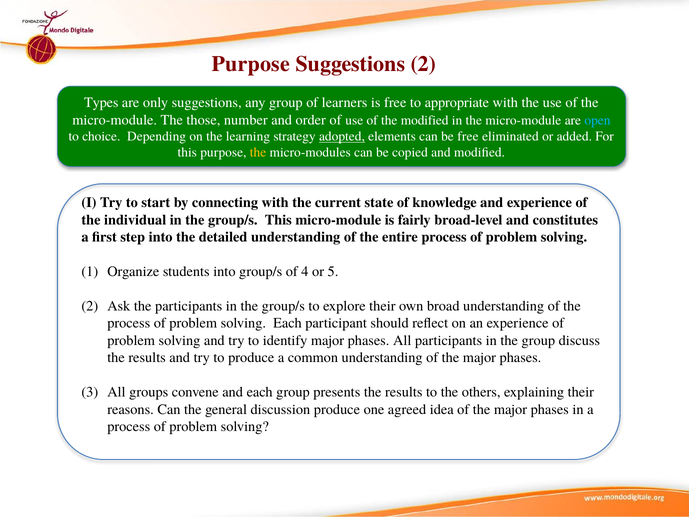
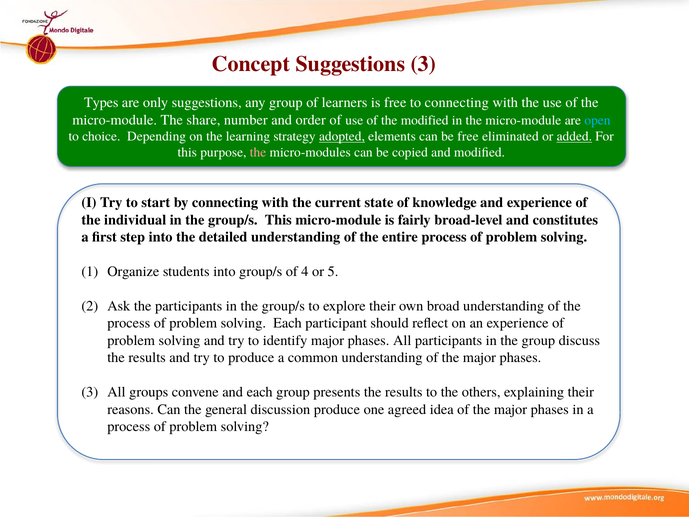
Purpose at (251, 64): Purpose -> Concept
Suggestions 2: 2 -> 3
to appropriate: appropriate -> connecting
those: those -> share
added underline: none -> present
the at (258, 153) colour: yellow -> pink
